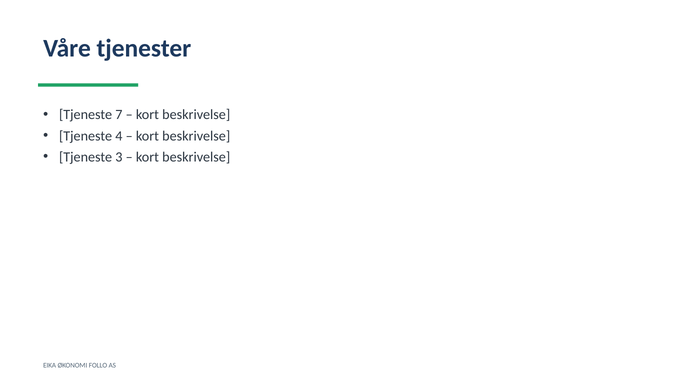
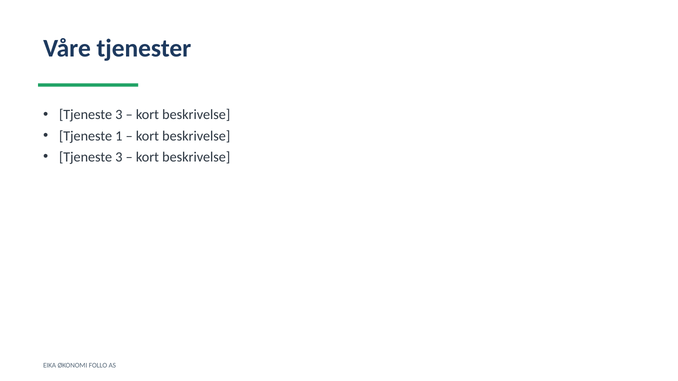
7 at (119, 115): 7 -> 3
4: 4 -> 1
